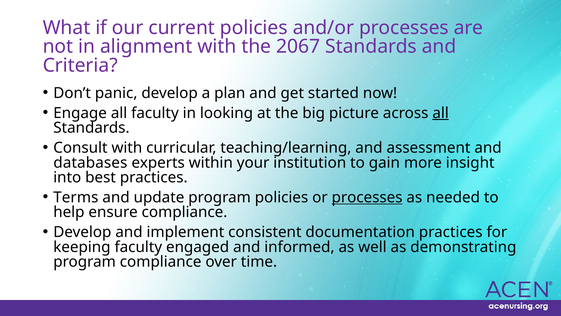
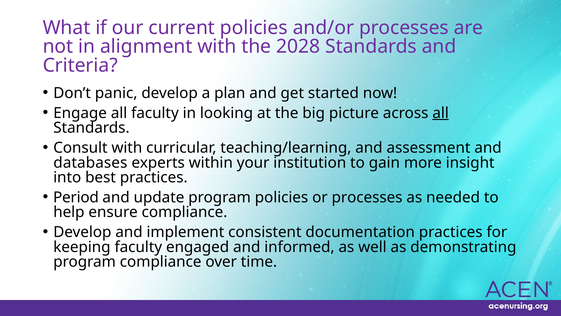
2067: 2067 -> 2028
Terms: Terms -> Period
processes at (367, 197) underline: present -> none
